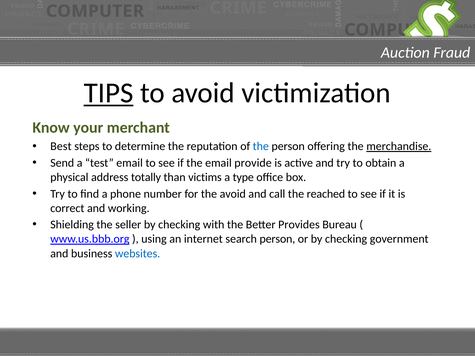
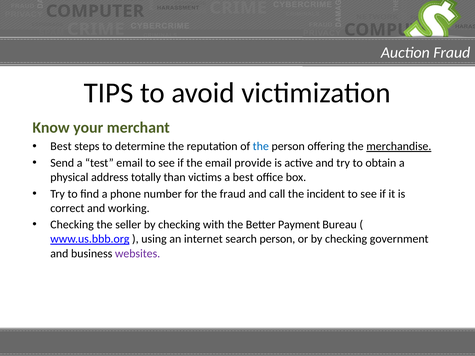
TIPS underline: present -> none
a type: type -> best
the avoid: avoid -> fraud
reached: reached -> incident
Shielding at (72, 225): Shielding -> Checking
Provides: Provides -> Payment
websites colour: blue -> purple
